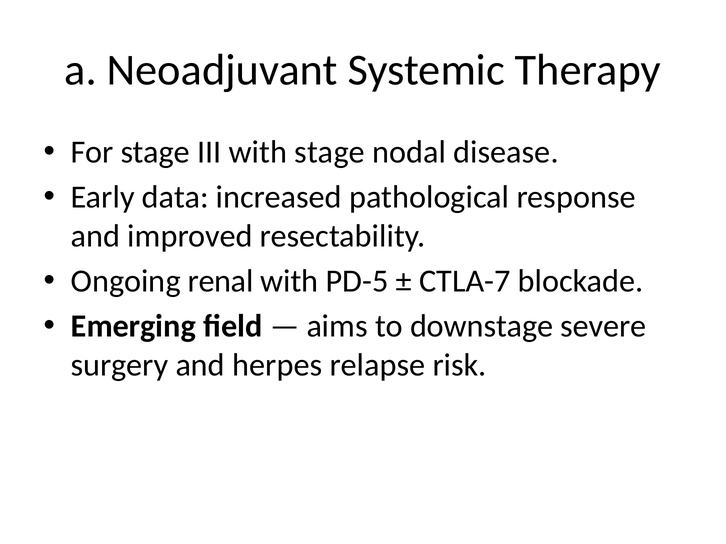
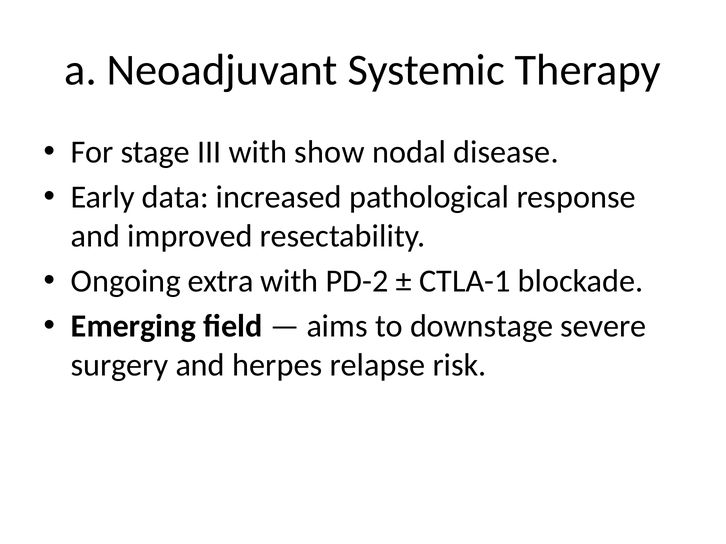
with stage: stage -> show
renal: renal -> extra
PD-5: PD-5 -> PD-2
CTLA-7: CTLA-7 -> CTLA-1
